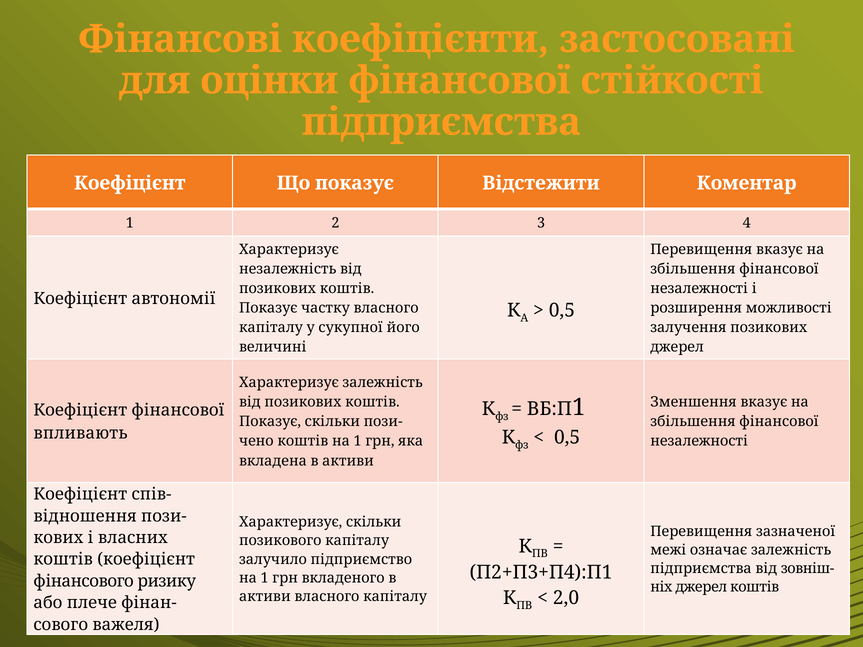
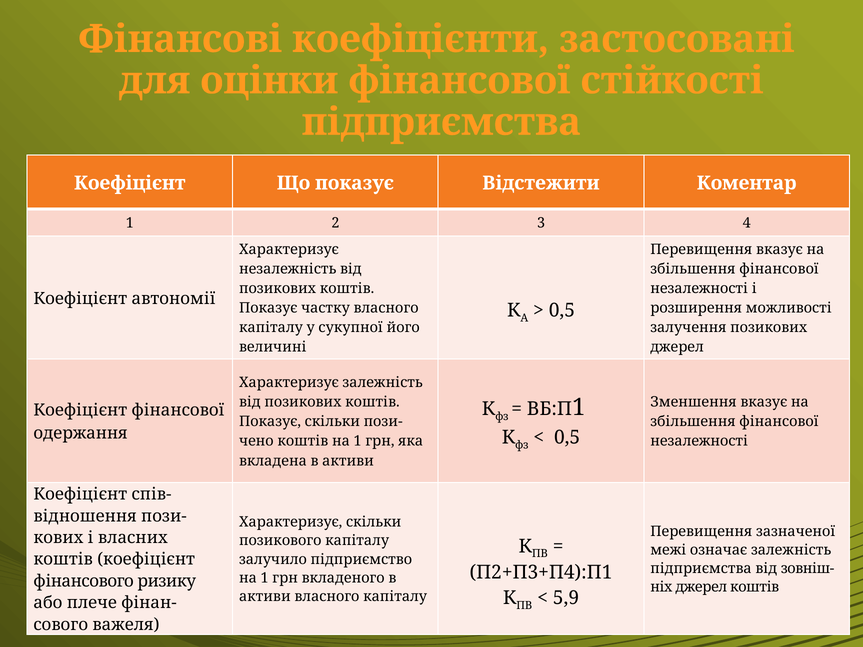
впливають: впливають -> одержання
2,0: 2,0 -> 5,9
